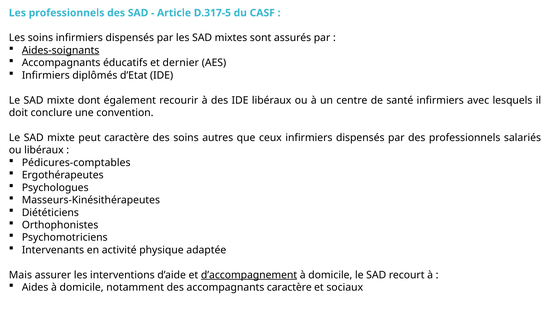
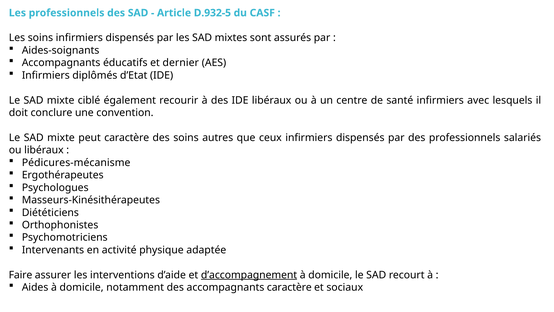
D.317-5: D.317-5 -> D.932-5
Aides-soignants underline: present -> none
dont: dont -> ciblé
Pédicures-comptables: Pédicures-comptables -> Pédicures-mécanisme
Mais: Mais -> Faire
